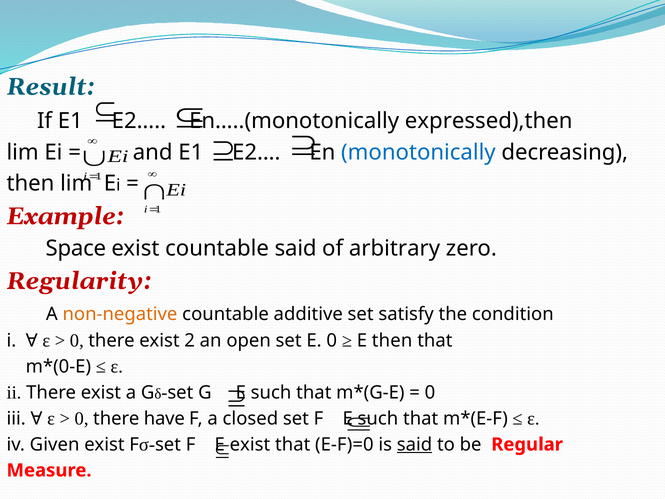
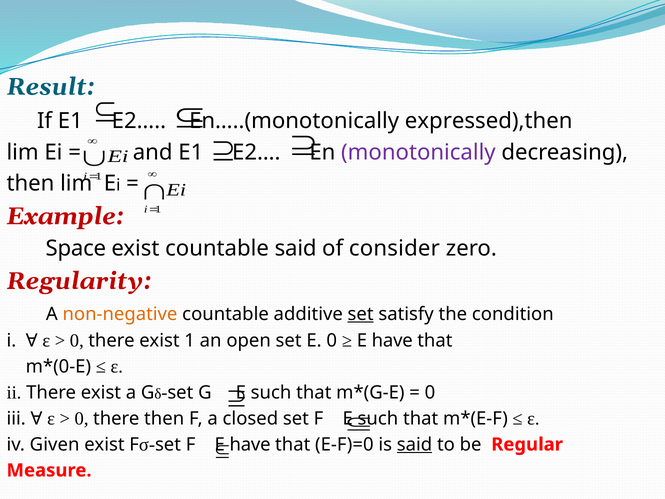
monotonically colour: blue -> purple
arbitrary: arbitrary -> consider
set at (361, 314) underline: none -> present
2: 2 -> 1
then at (392, 341): then -> have
there have: have -> then
exist at (250, 444): exist -> have
